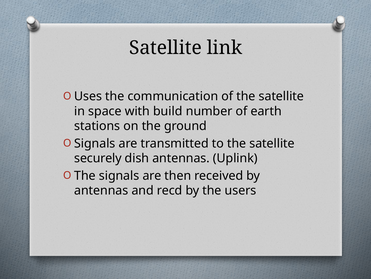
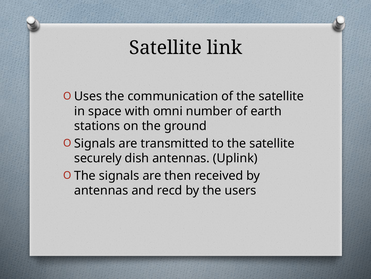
build: build -> omni
